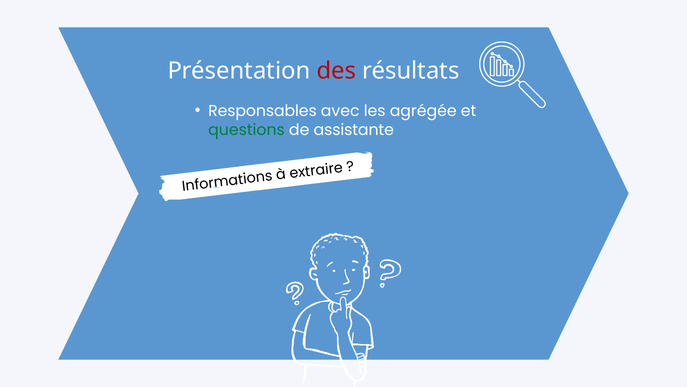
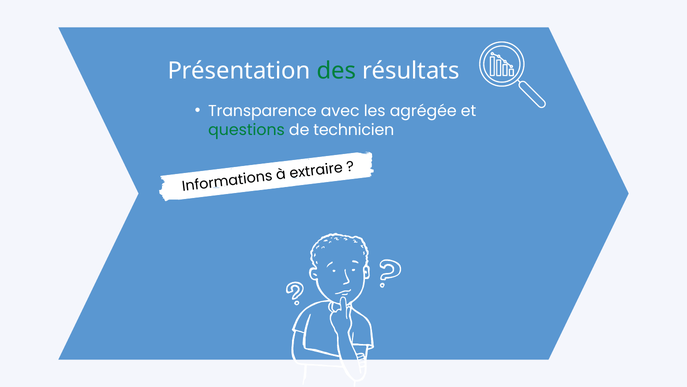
des colour: red -> green
Responsables: Responsables -> Transparence
assistante: assistante -> technicien
